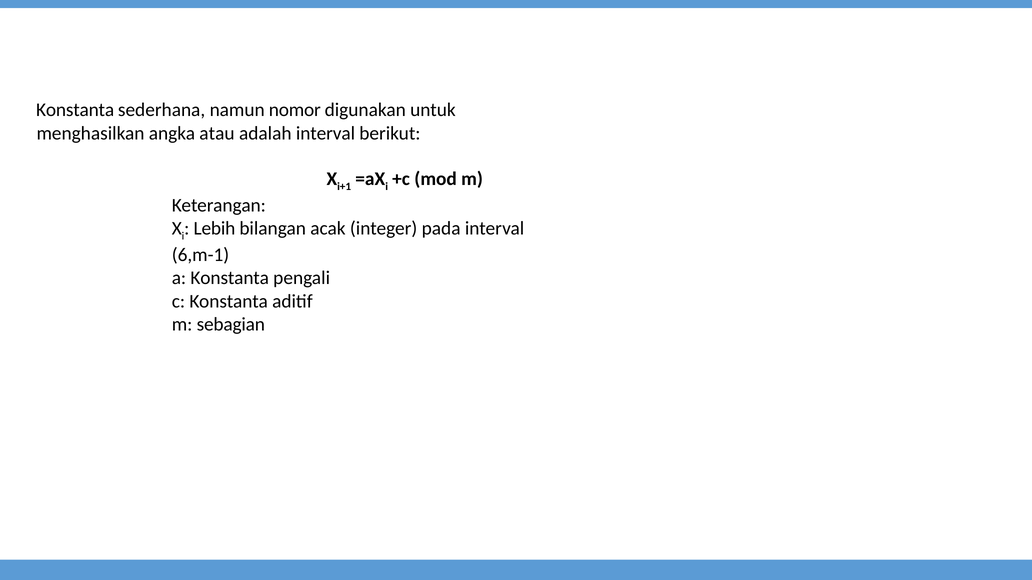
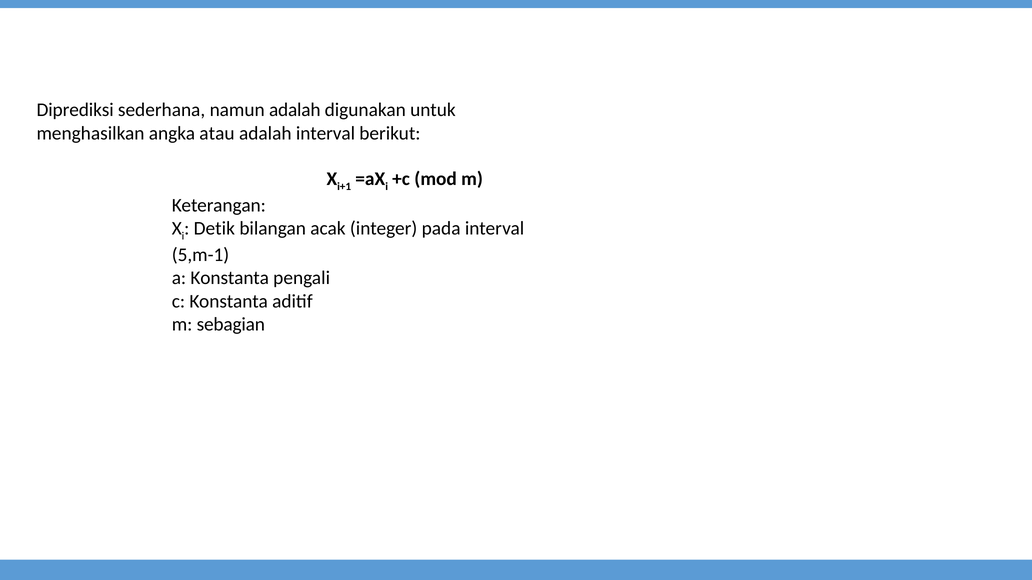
Konstanta at (75, 110): Konstanta -> Diprediksi
namun nomor: nomor -> adalah
Lebih: Lebih -> Detik
6,m-1: 6,m-1 -> 5,m-1
